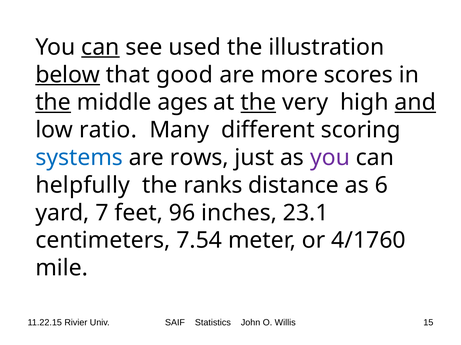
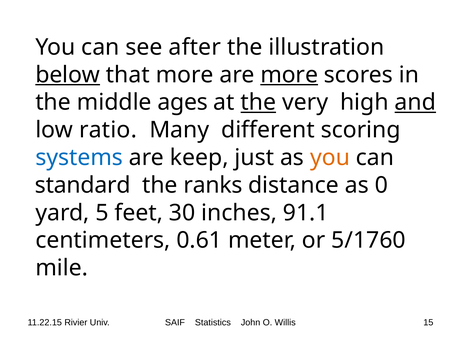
can at (100, 47) underline: present -> none
used: used -> after
that good: good -> more
more at (289, 75) underline: none -> present
the at (53, 103) underline: present -> none
rows: rows -> keep
you at (330, 158) colour: purple -> orange
helpfully: helpfully -> standard
6: 6 -> 0
7: 7 -> 5
96: 96 -> 30
23.1: 23.1 -> 91.1
7.54: 7.54 -> 0.61
4/1760: 4/1760 -> 5/1760
